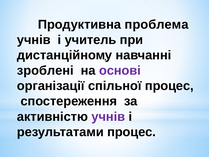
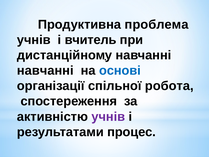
учитель: учитель -> вчитель
зроблені at (45, 70): зроблені -> навчанні
основі colour: purple -> blue
спільної процес: процес -> робота
